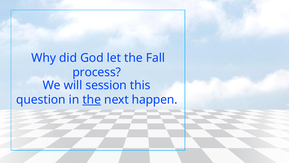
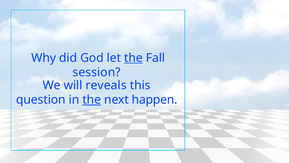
the at (133, 58) underline: none -> present
process: process -> session
session: session -> reveals
